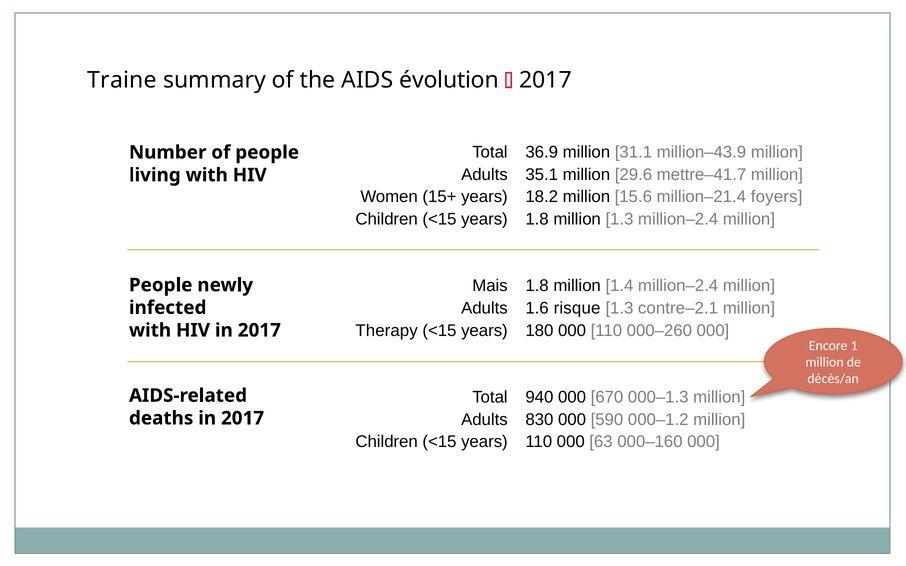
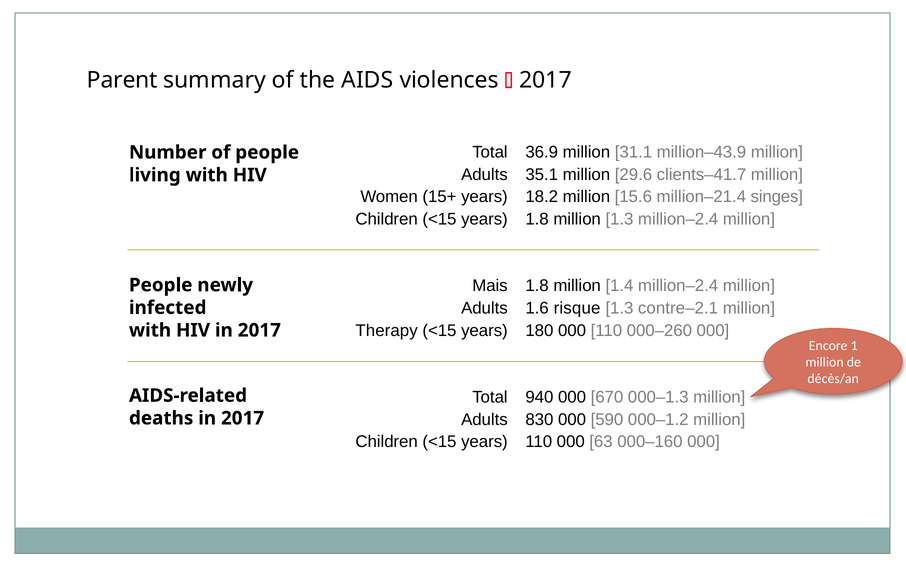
Traine: Traine -> Parent
évolution: évolution -> violences
mettre–41.7: mettre–41.7 -> clients–41.7
foyers: foyers -> singes
